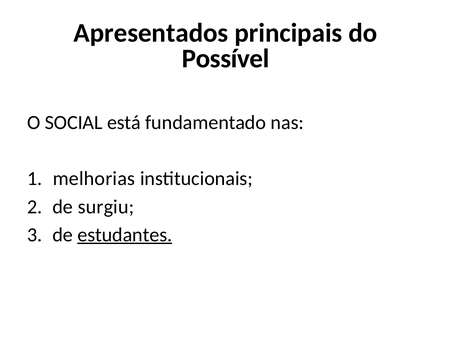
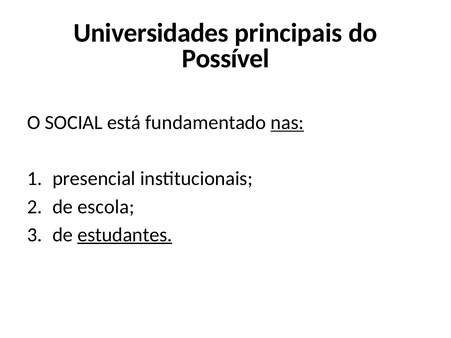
Apresentados: Apresentados -> Universidades
nas underline: none -> present
melhorias: melhorias -> presencial
surgiu: surgiu -> escola
